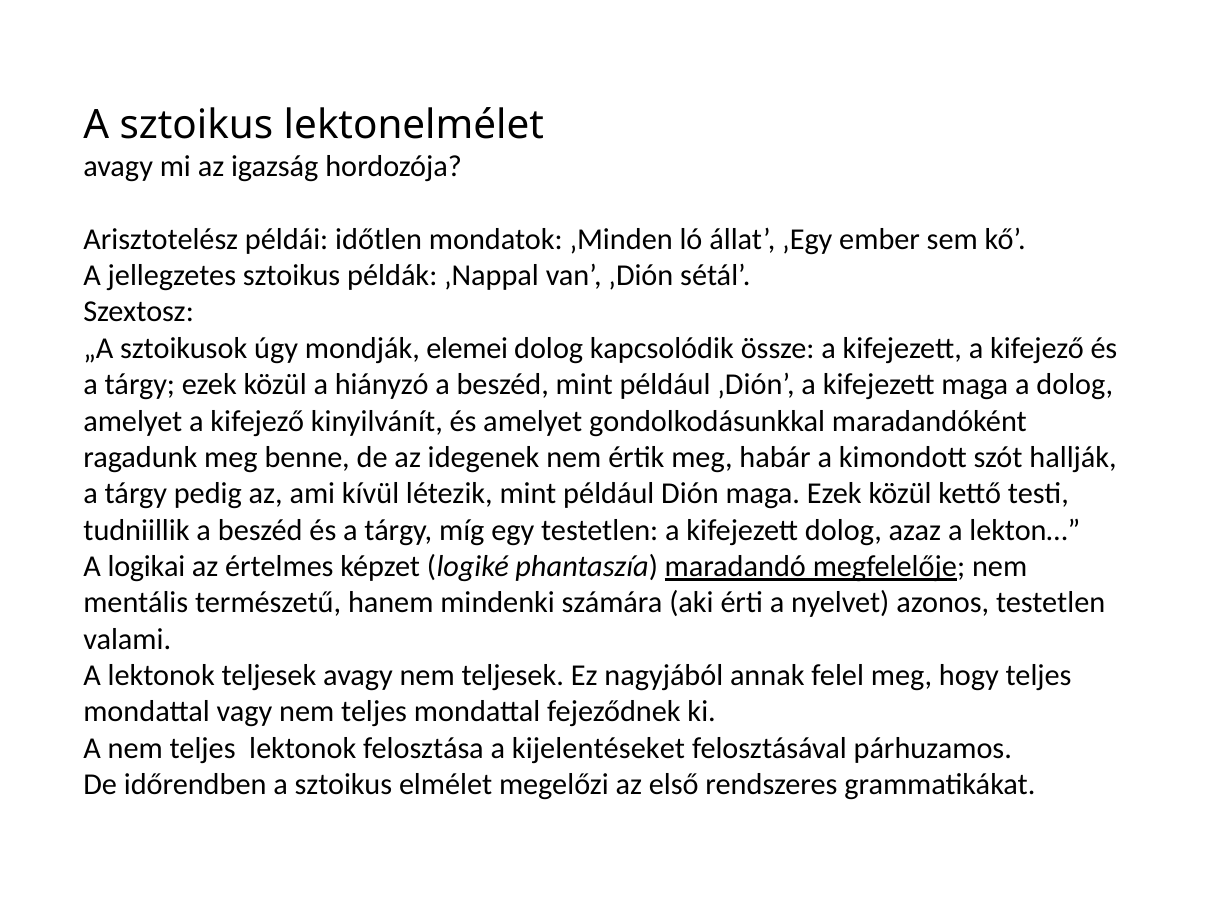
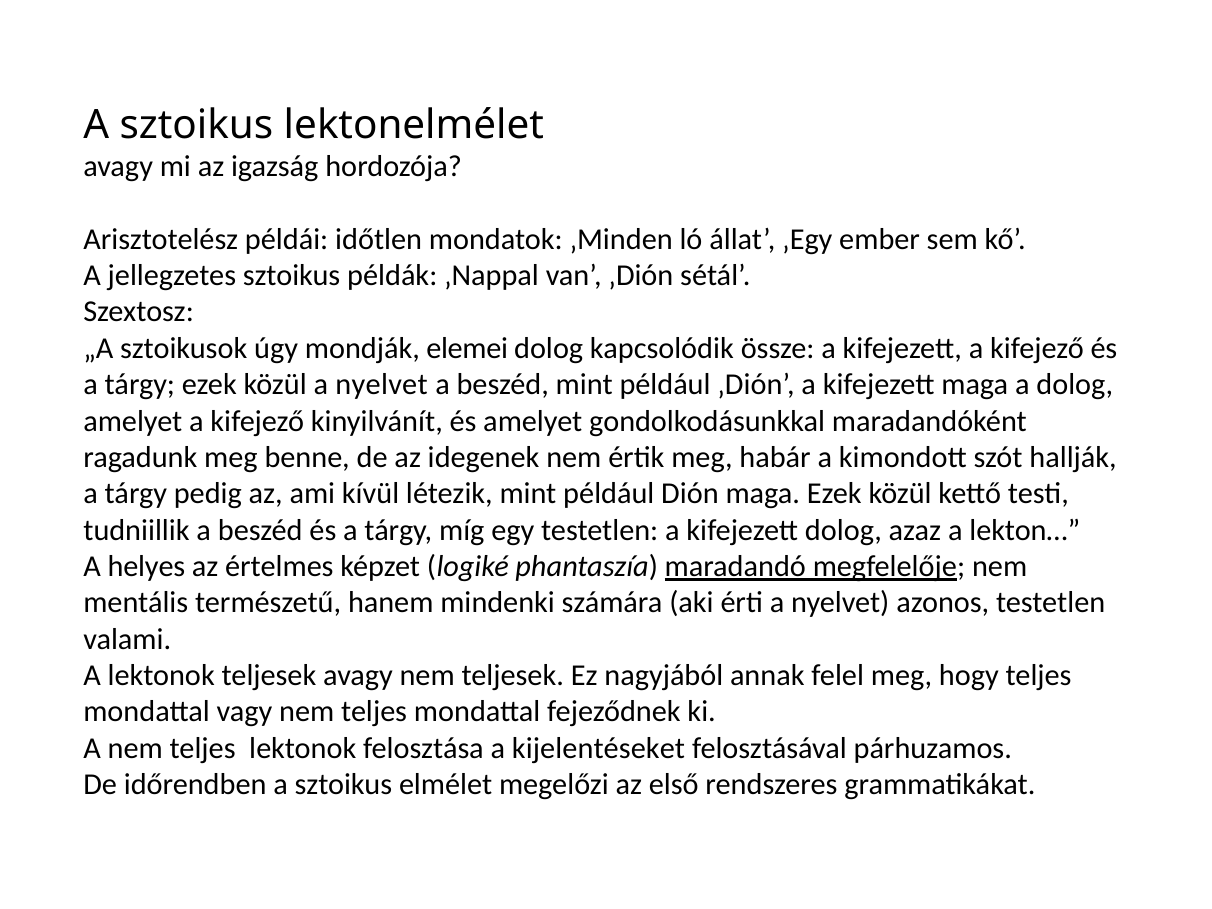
közül a hiányzó: hiányzó -> nyelvet
logikai: logikai -> helyes
